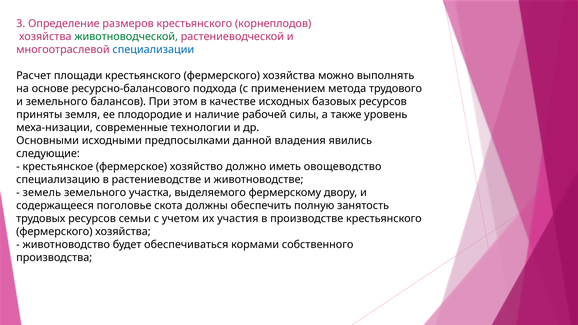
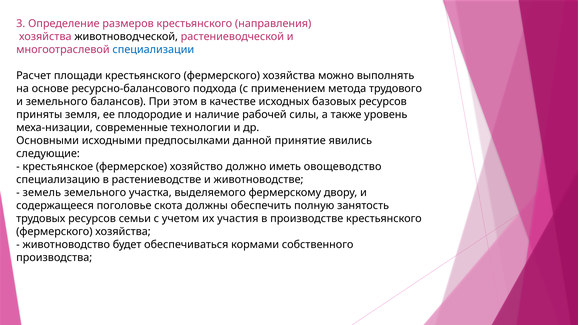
корнеплодов: корнеплодов -> направления
животноводческой colour: green -> black
владения: владения -> принятие
